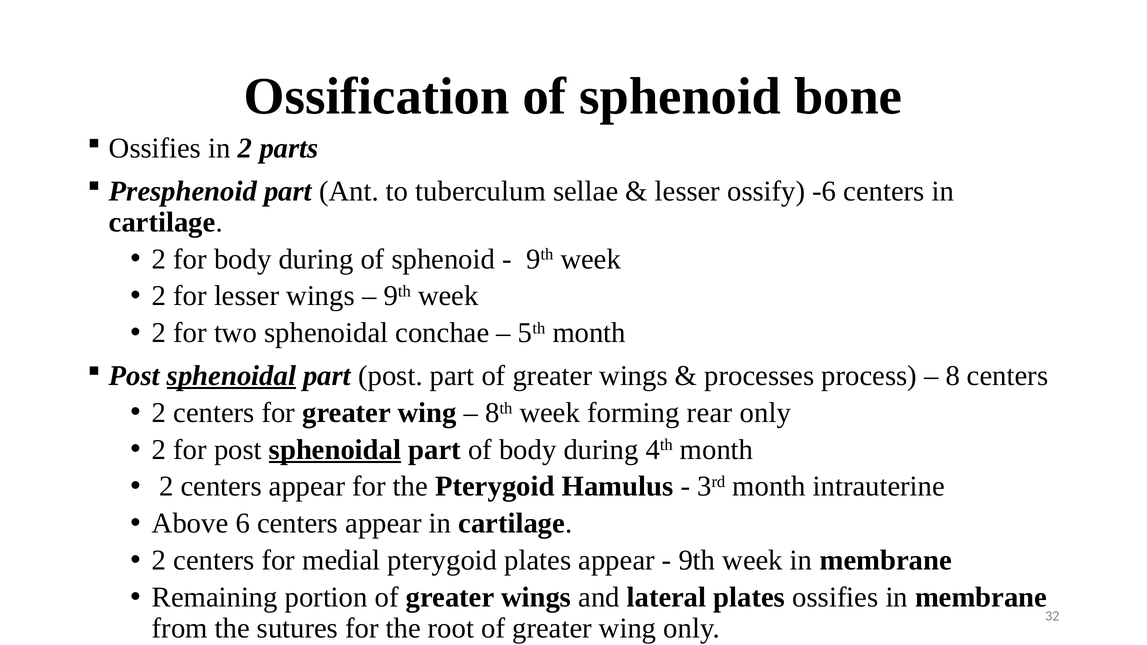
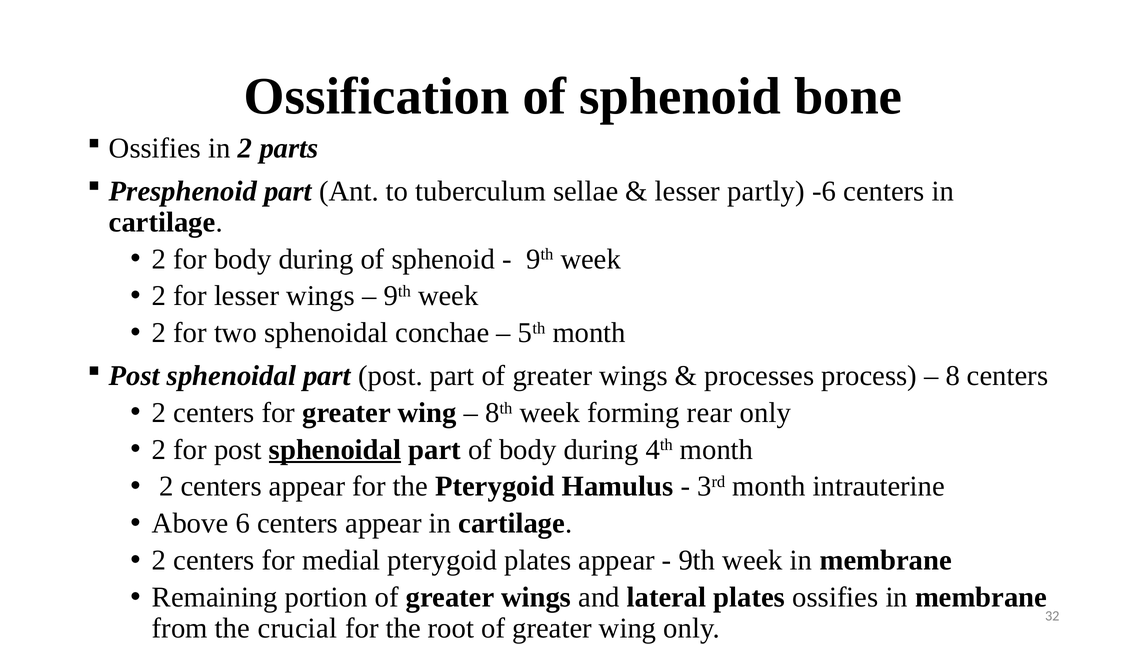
ossify: ossify -> partly
sphenoidal at (232, 376) underline: present -> none
sutures: sutures -> crucial
